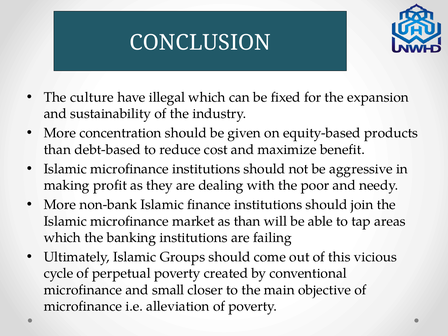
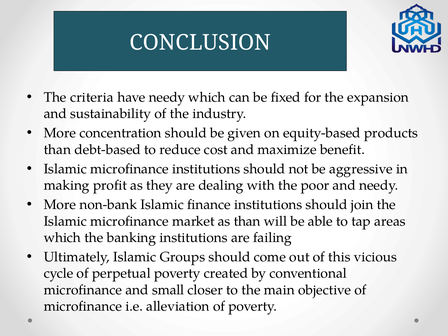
culture: culture -> criteria
have illegal: illegal -> needy
